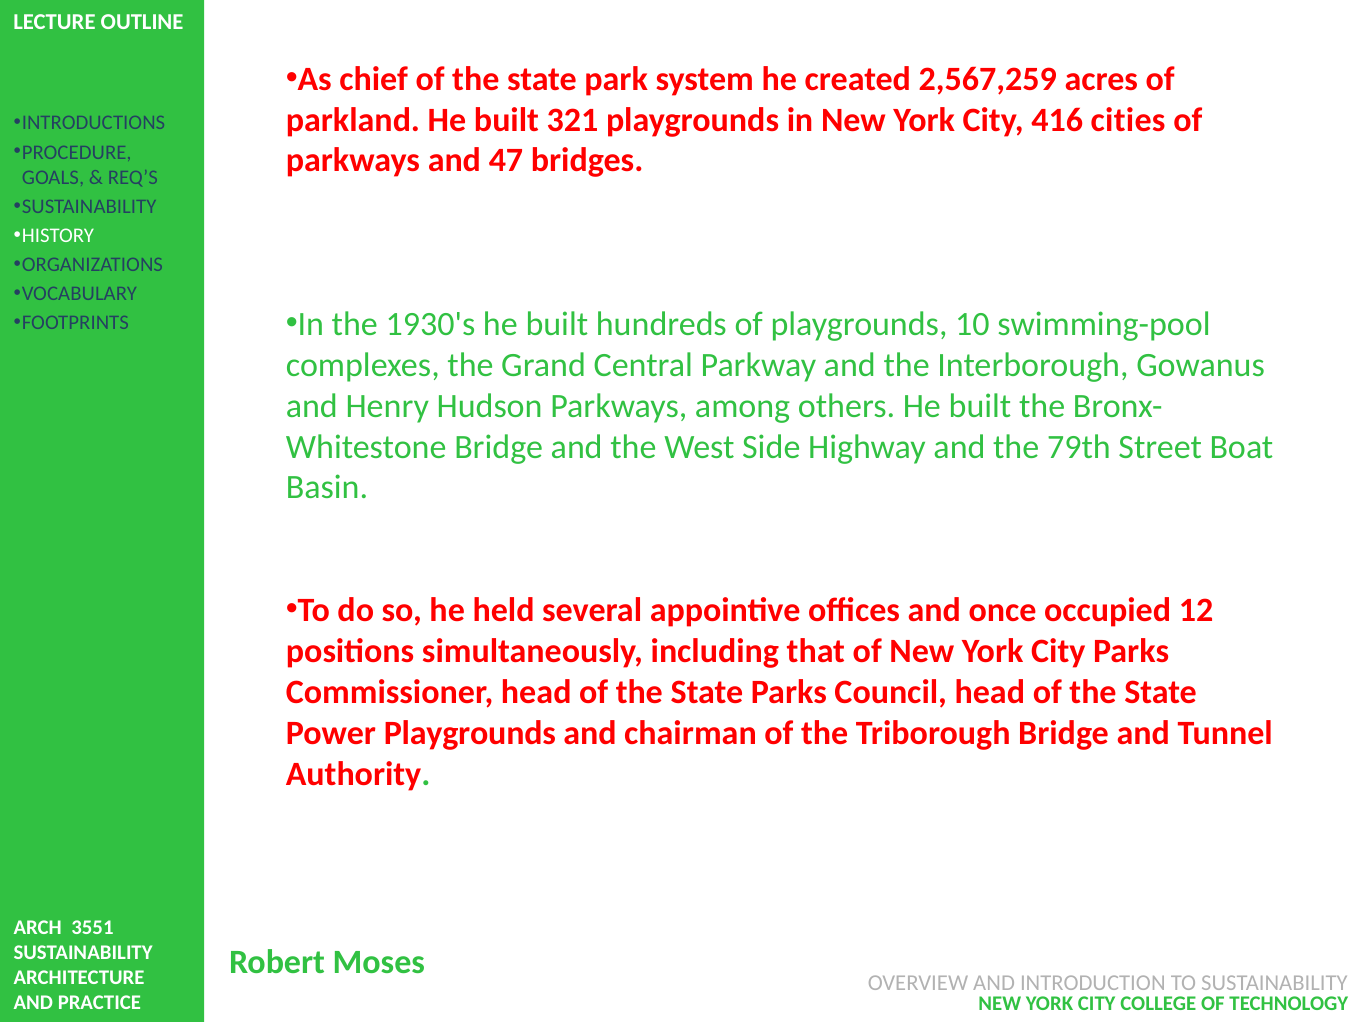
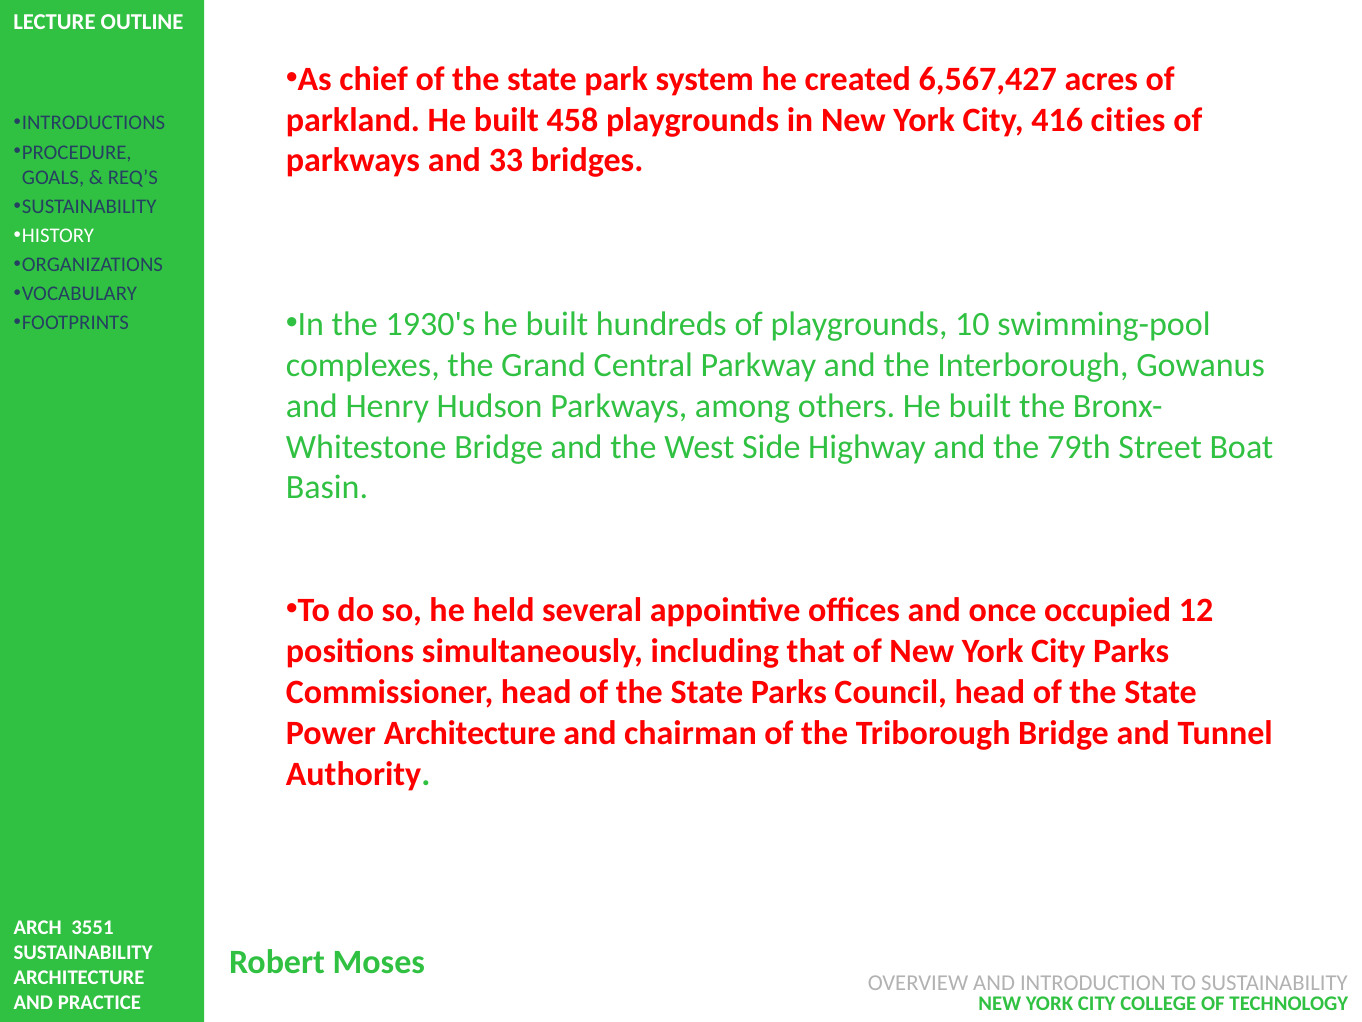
2,567,259: 2,567,259 -> 6,567,427
321: 321 -> 458
47: 47 -> 33
Power Playgrounds: Playgrounds -> Architecture
